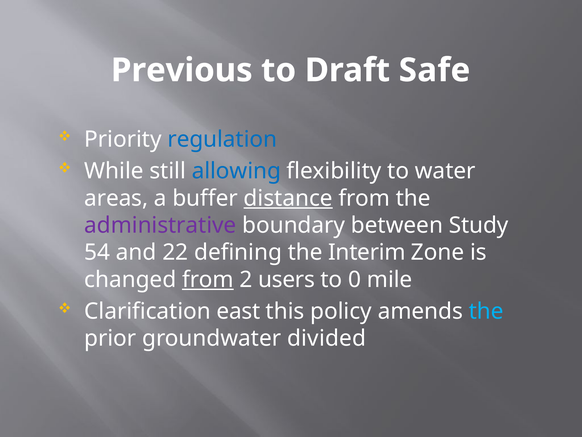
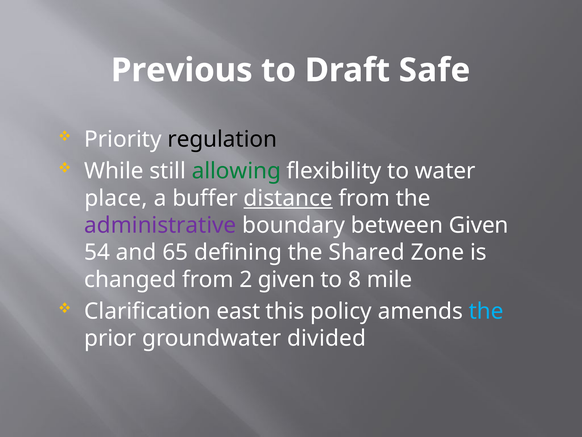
regulation colour: blue -> black
allowing colour: blue -> green
areas: areas -> place
between Study: Study -> Given
22: 22 -> 65
Interim: Interim -> Shared
from at (208, 279) underline: present -> none
2 users: users -> given
0: 0 -> 8
